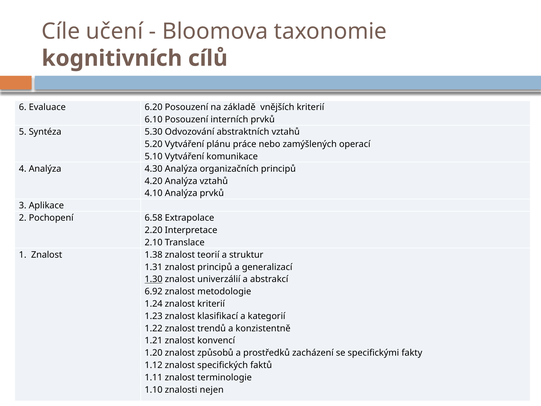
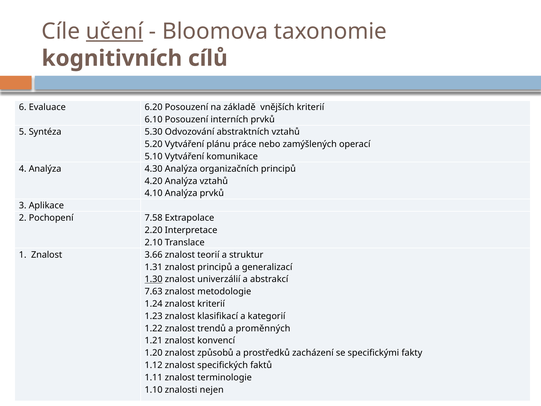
učení underline: none -> present
6.58: 6.58 -> 7.58
1.38: 1.38 -> 3.66
6.92: 6.92 -> 7.63
konzistentně: konzistentně -> proměnných
